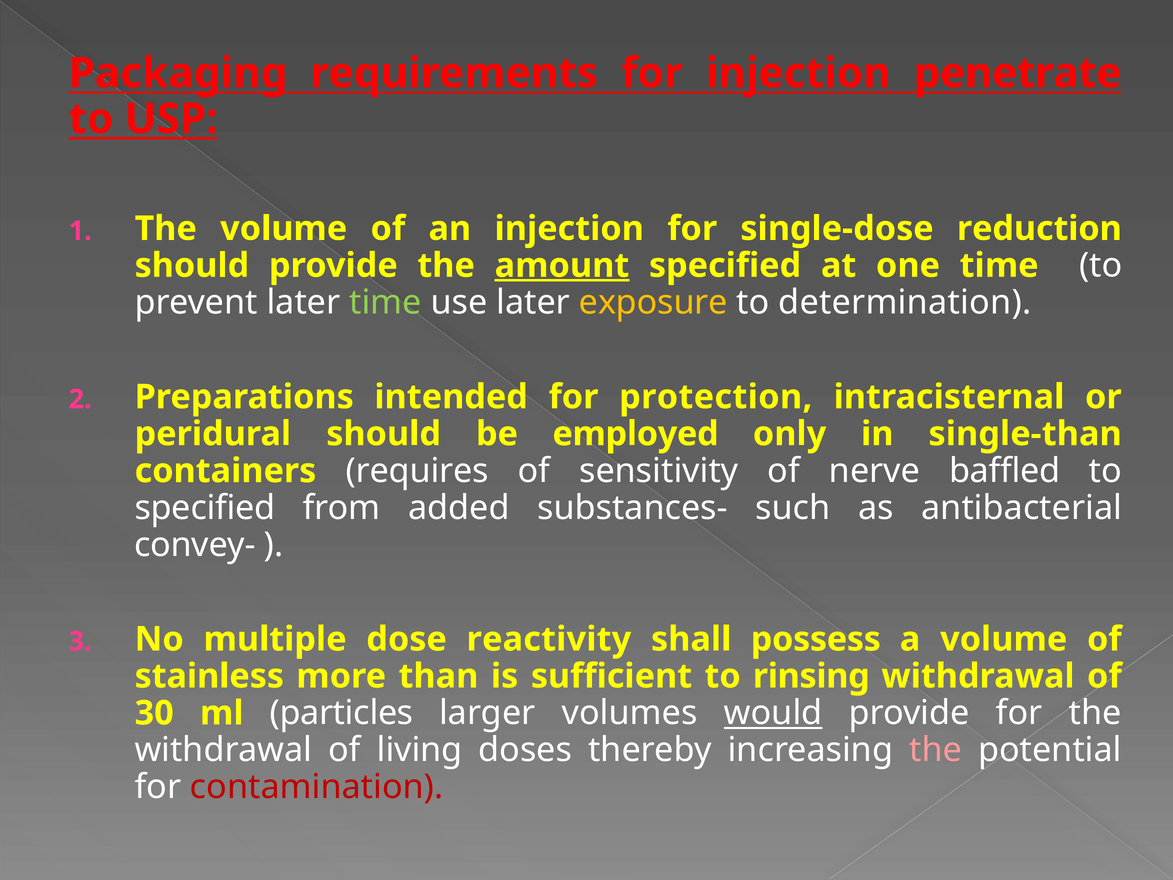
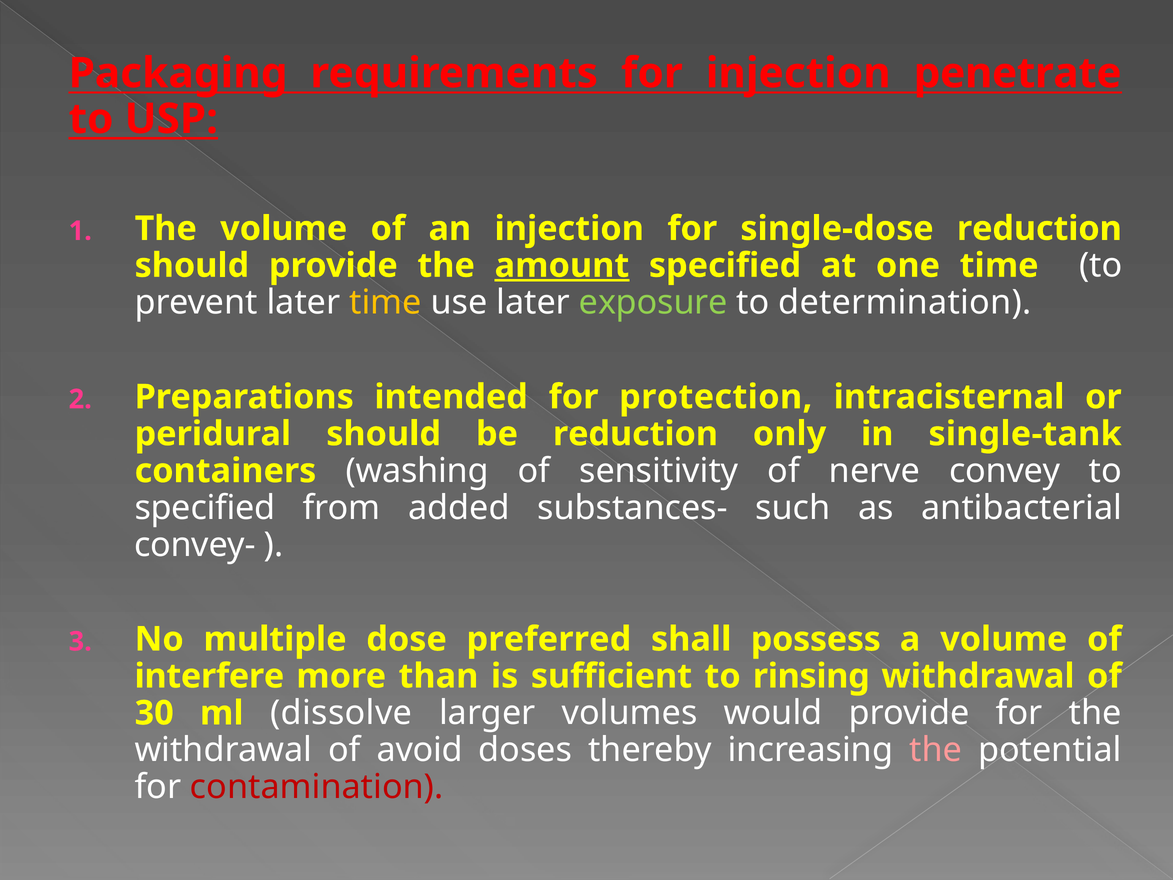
time at (385, 302) colour: light green -> yellow
exposure colour: yellow -> light green
be employed: employed -> reduction
single-than: single-than -> single-tank
requires: requires -> washing
baffled: baffled -> convey
reactivity: reactivity -> preferred
stainless: stainless -> interfere
particles: particles -> dissolve
would underline: present -> none
living: living -> avoid
